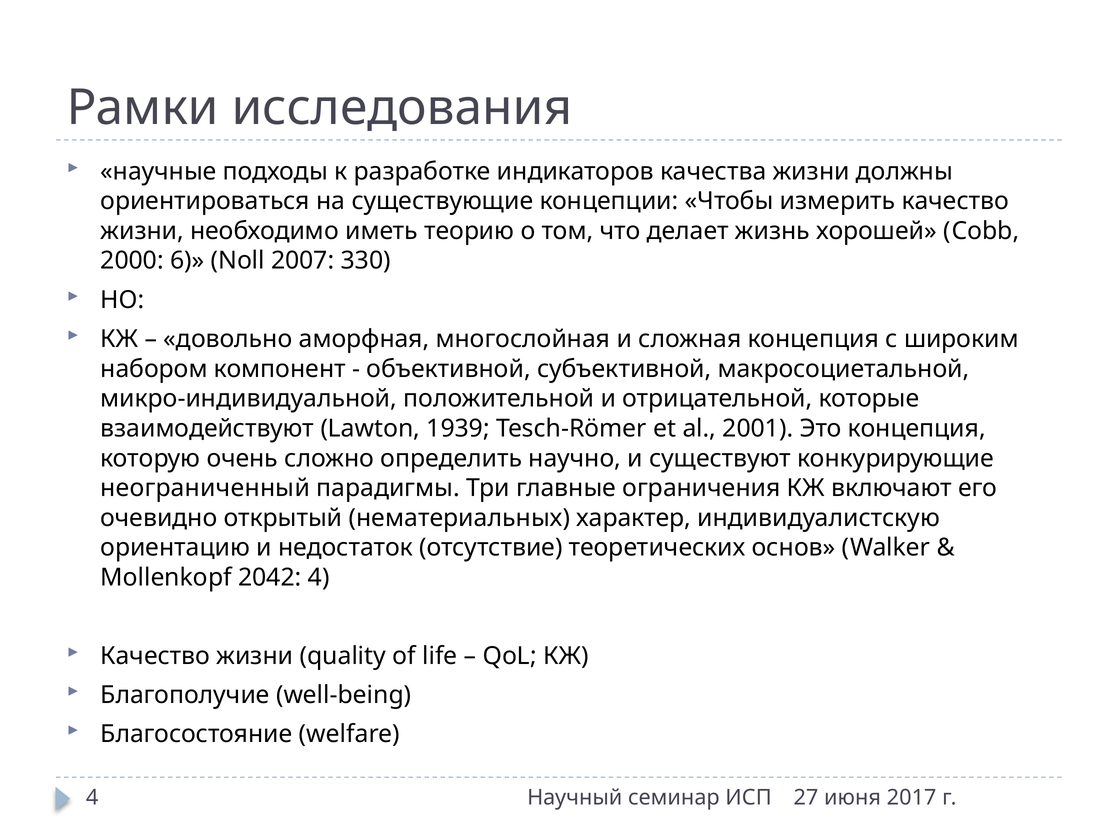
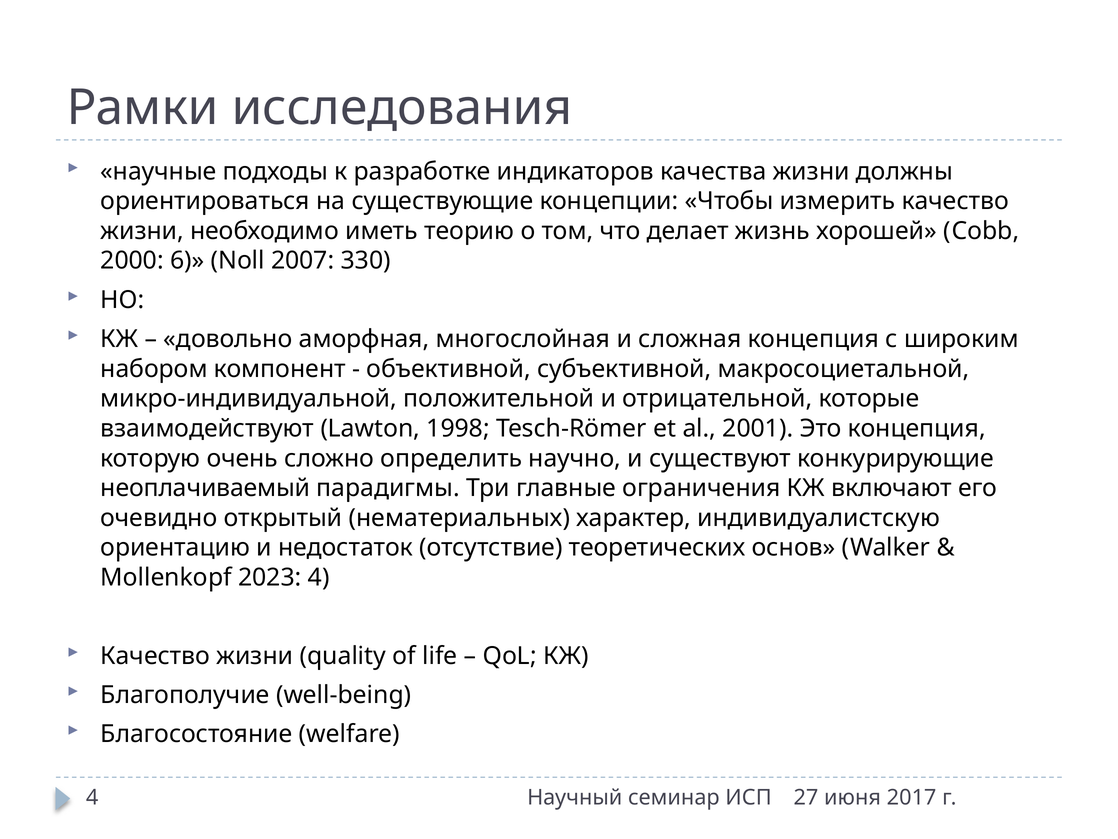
1939: 1939 -> 1998
неограниченный: неограниченный -> неоплачиваемый
2042: 2042 -> 2023
